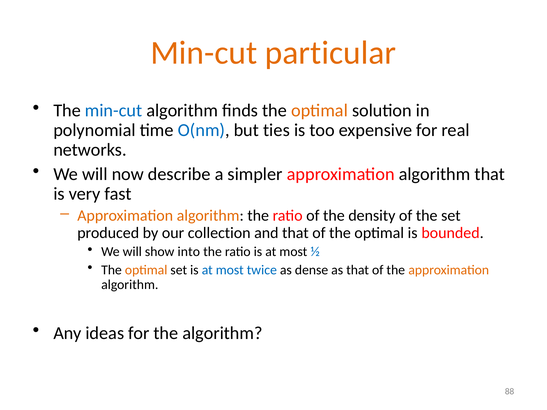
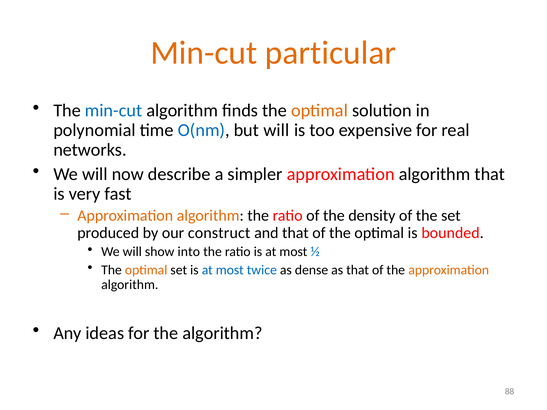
but ties: ties -> will
collection: collection -> construct
